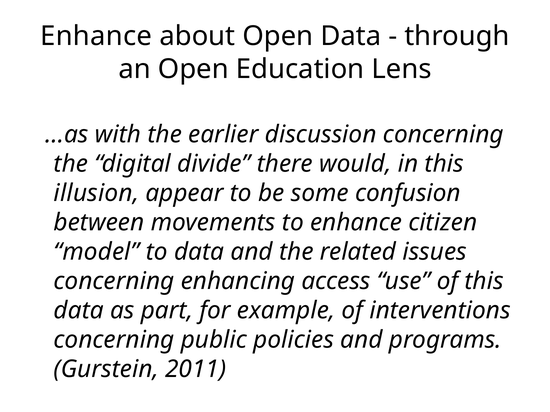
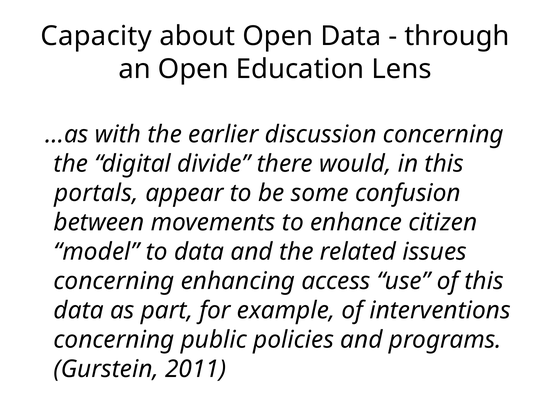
Enhance at (96, 36): Enhance -> Capacity
illusion: illusion -> portals
